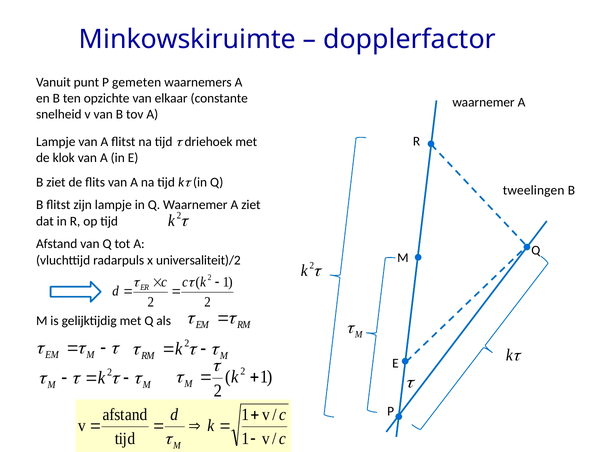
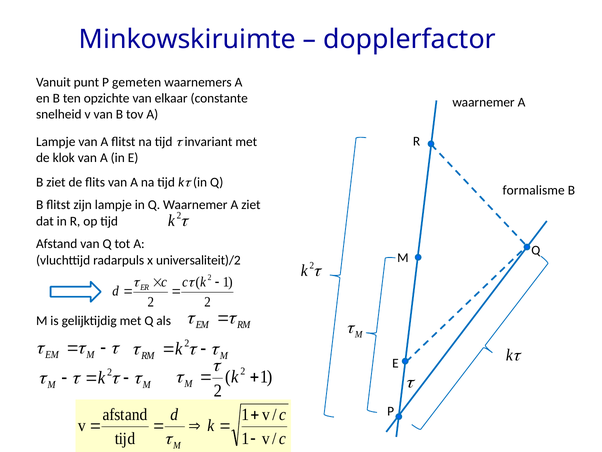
driehoek: driehoek -> invariant
tweelingen: tweelingen -> formalisme
